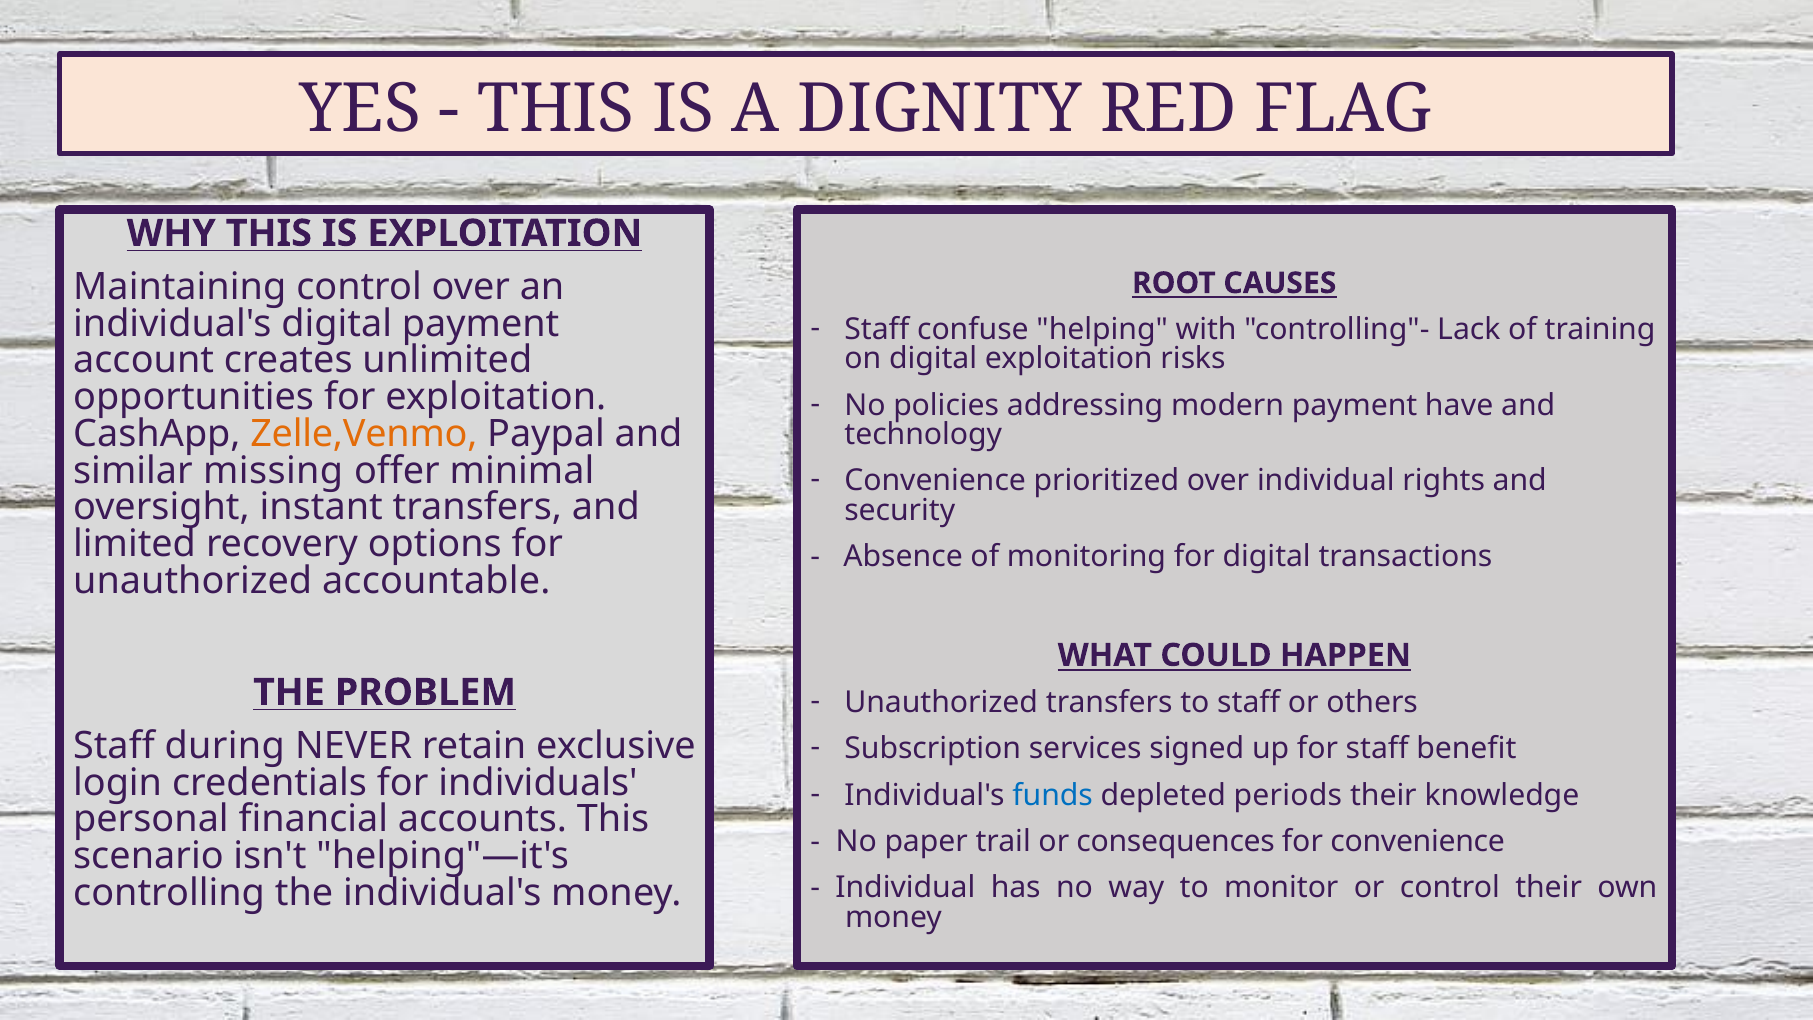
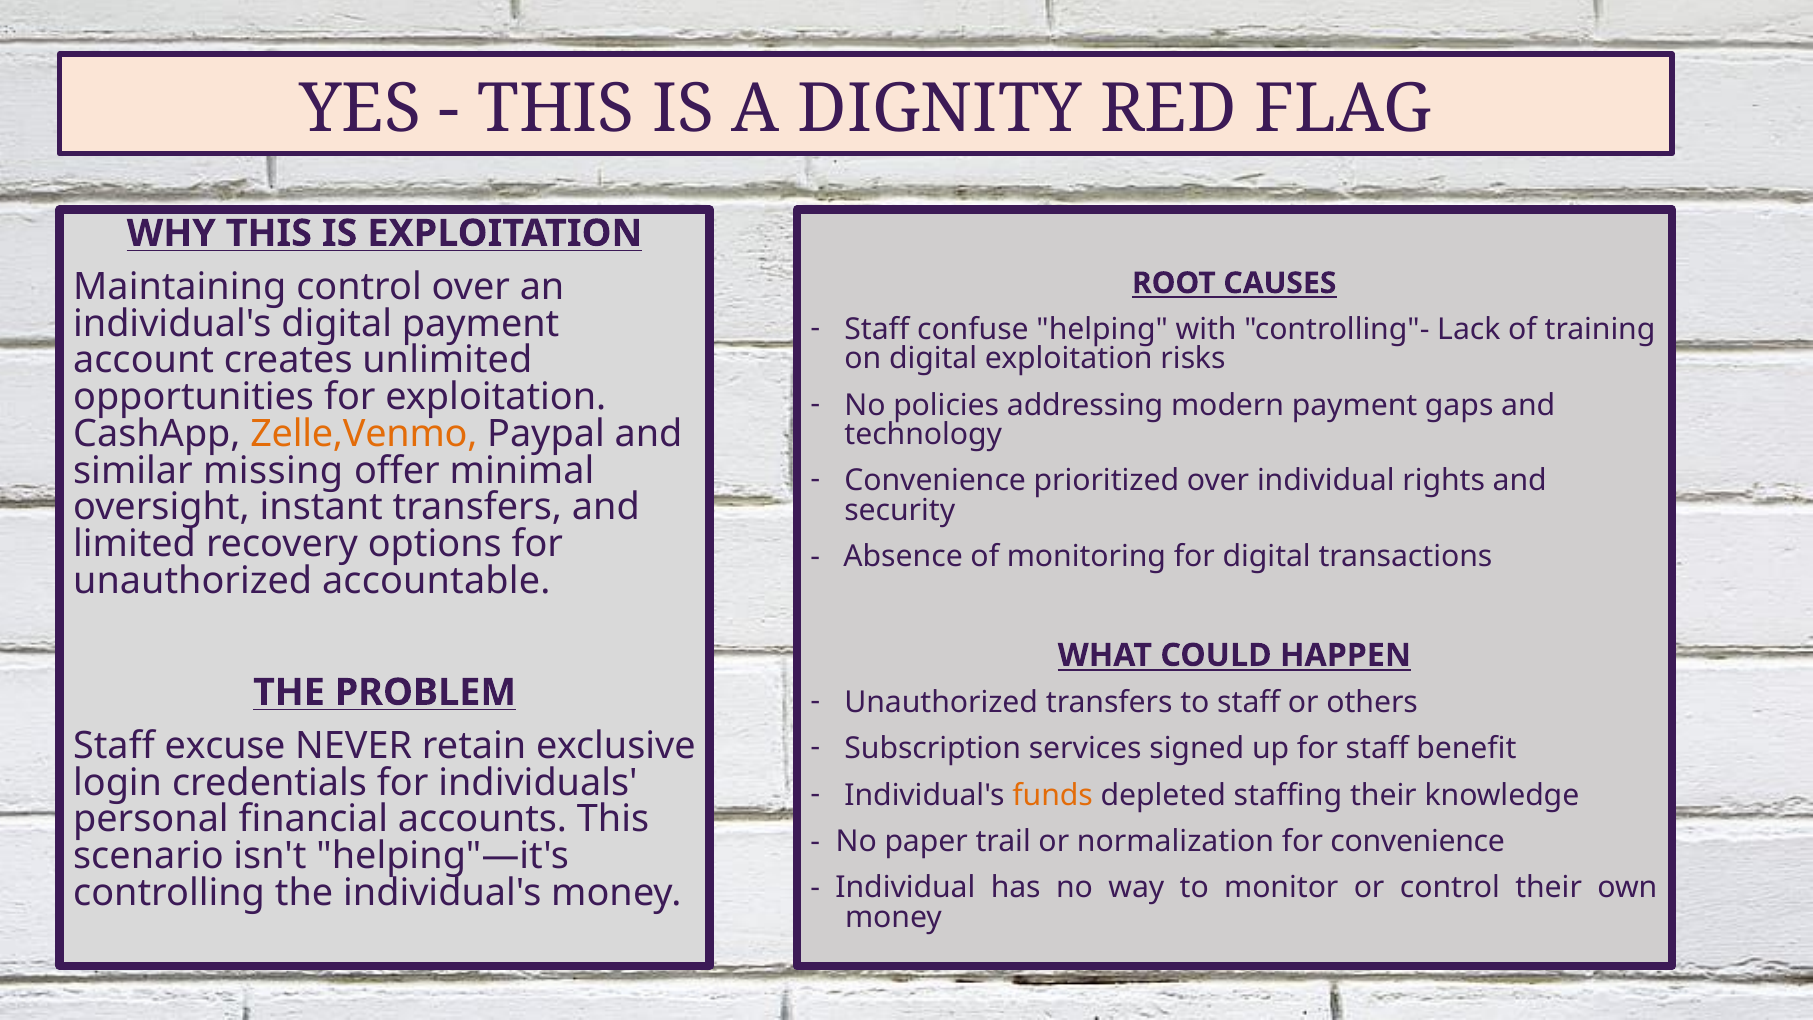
have: have -> gaps
during: during -> excuse
funds colour: blue -> orange
periods: periods -> staffing
consequences: consequences -> normalization
